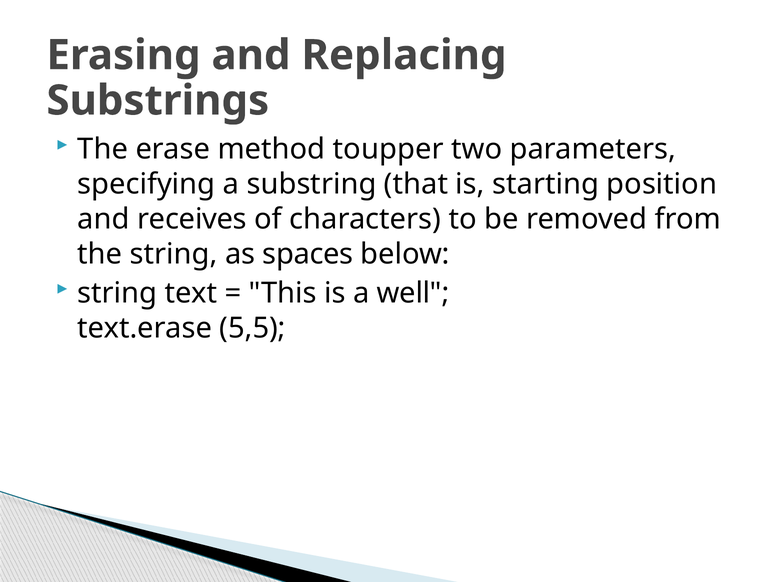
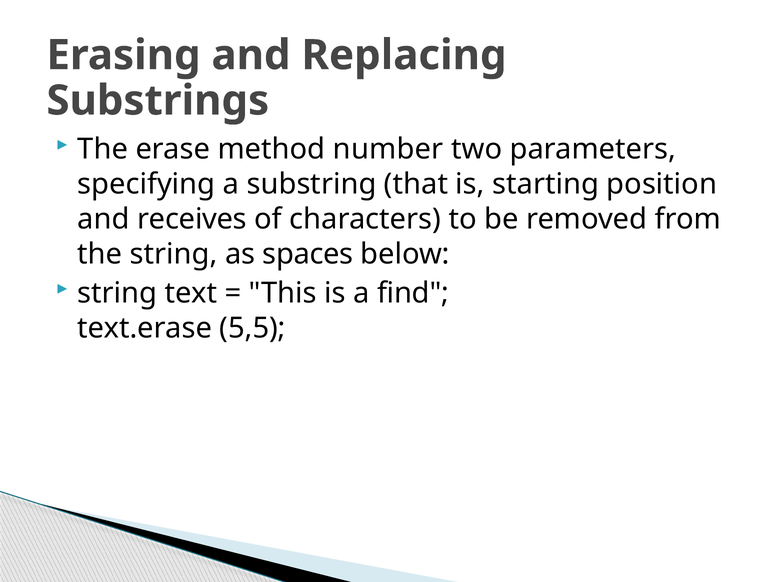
toupper: toupper -> number
well: well -> find
